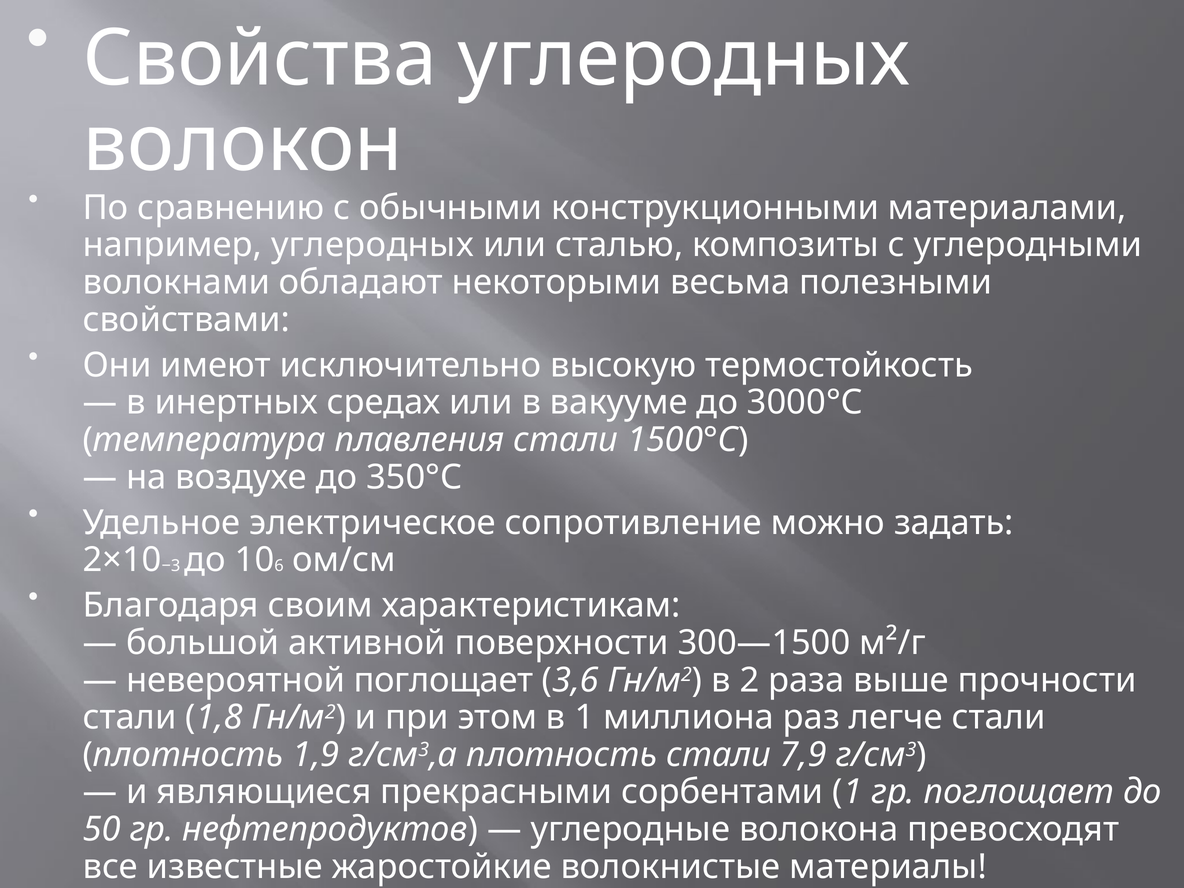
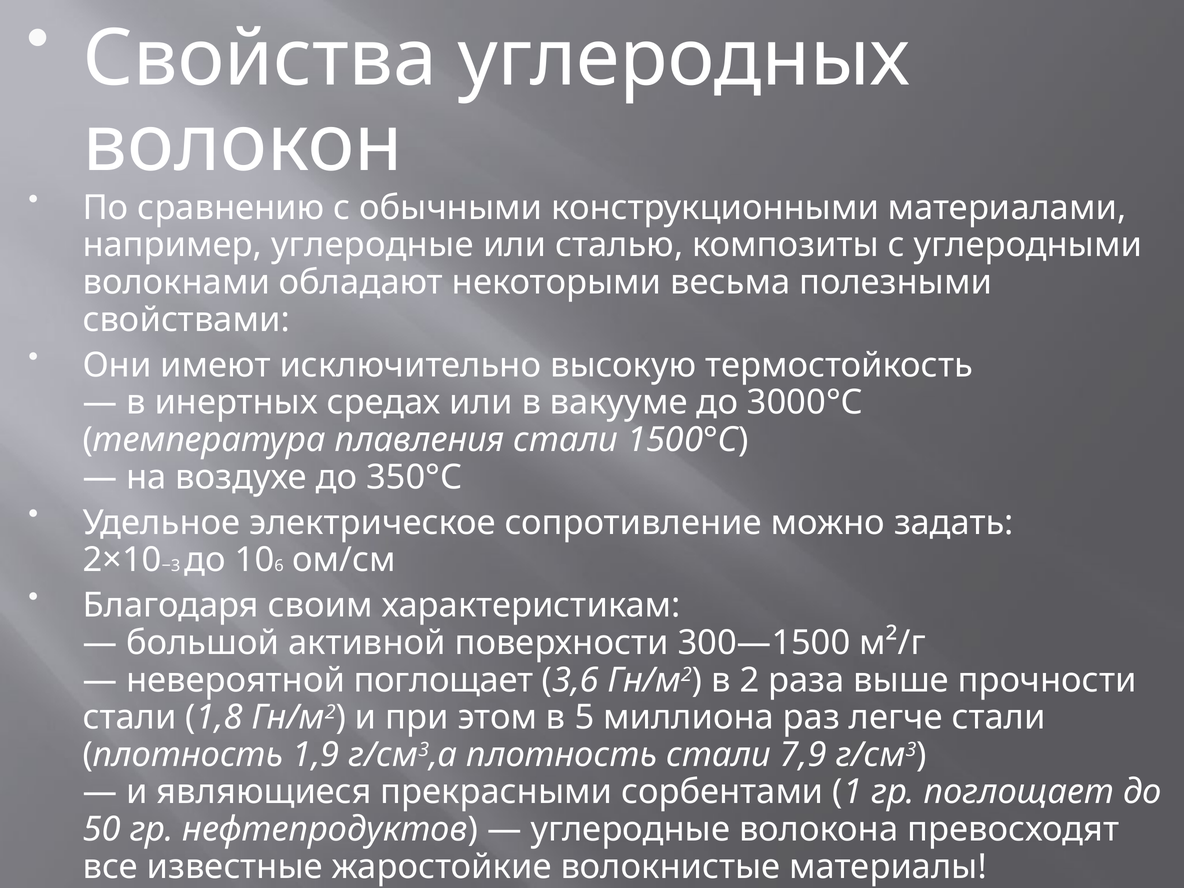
например углеродных: углеродных -> углеродные
в 1: 1 -> 5
